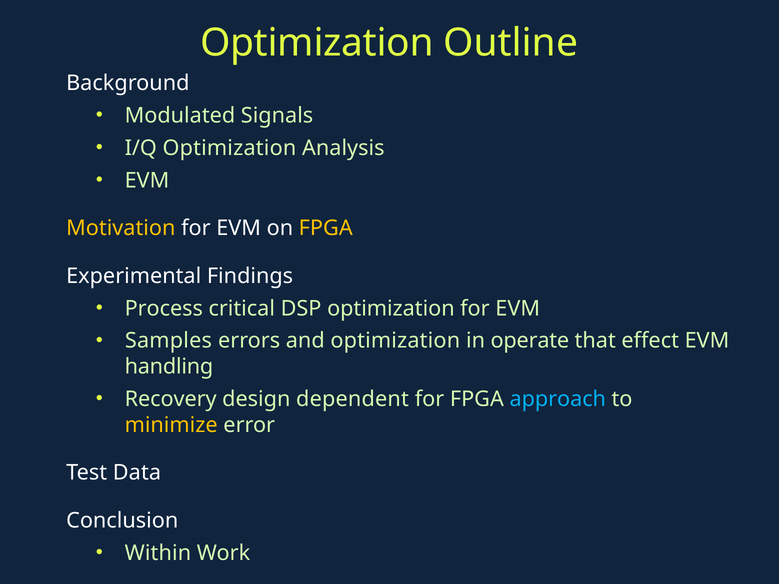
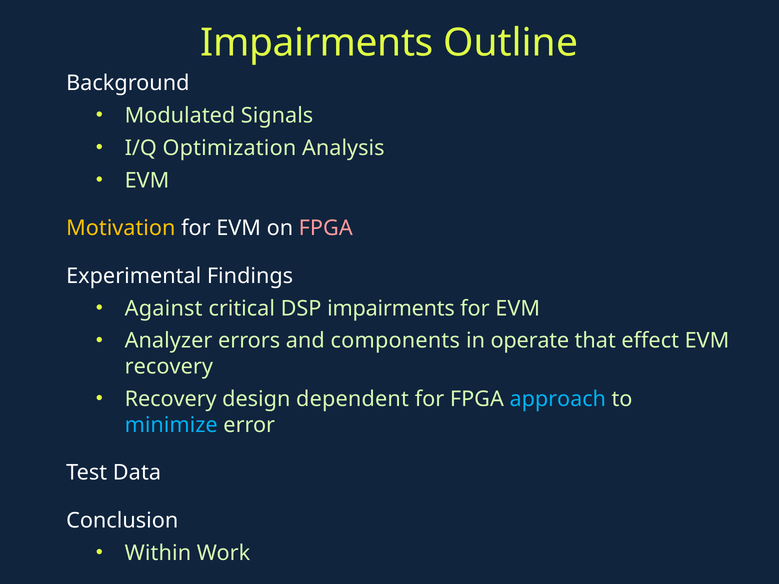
Optimization at (317, 43): Optimization -> Impairments
FPGA at (326, 228) colour: yellow -> pink
Process: Process -> Against
DSP optimization: optimization -> impairments
Samples: Samples -> Analyzer
and optimization: optimization -> components
handling at (169, 367): handling -> recovery
minimize colour: yellow -> light blue
